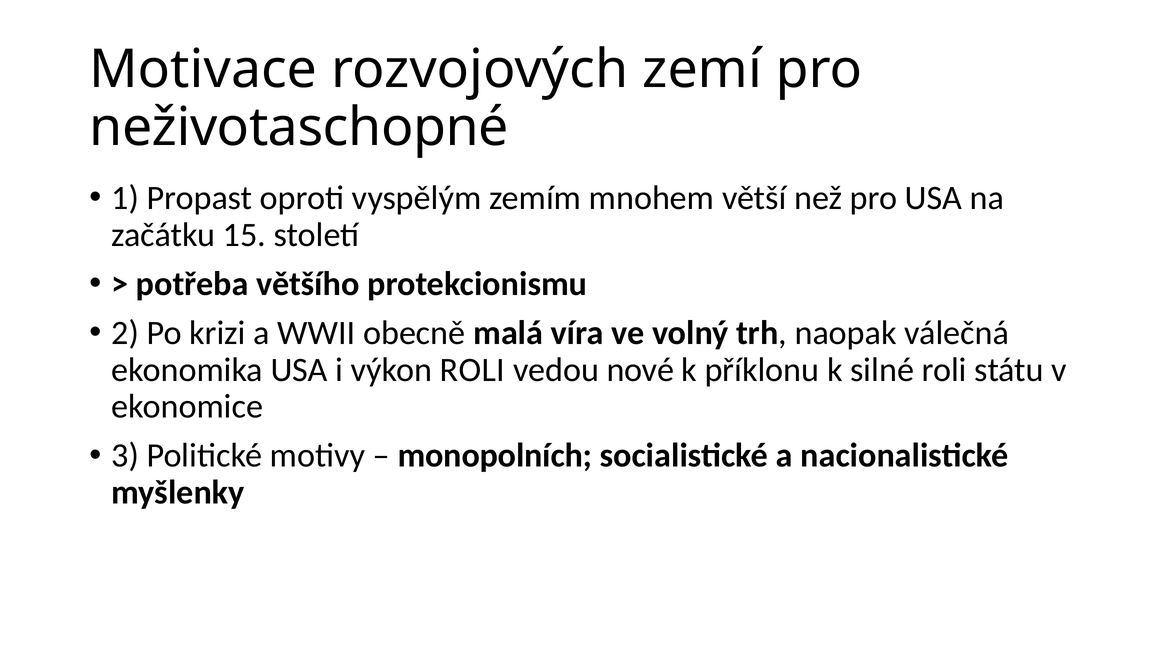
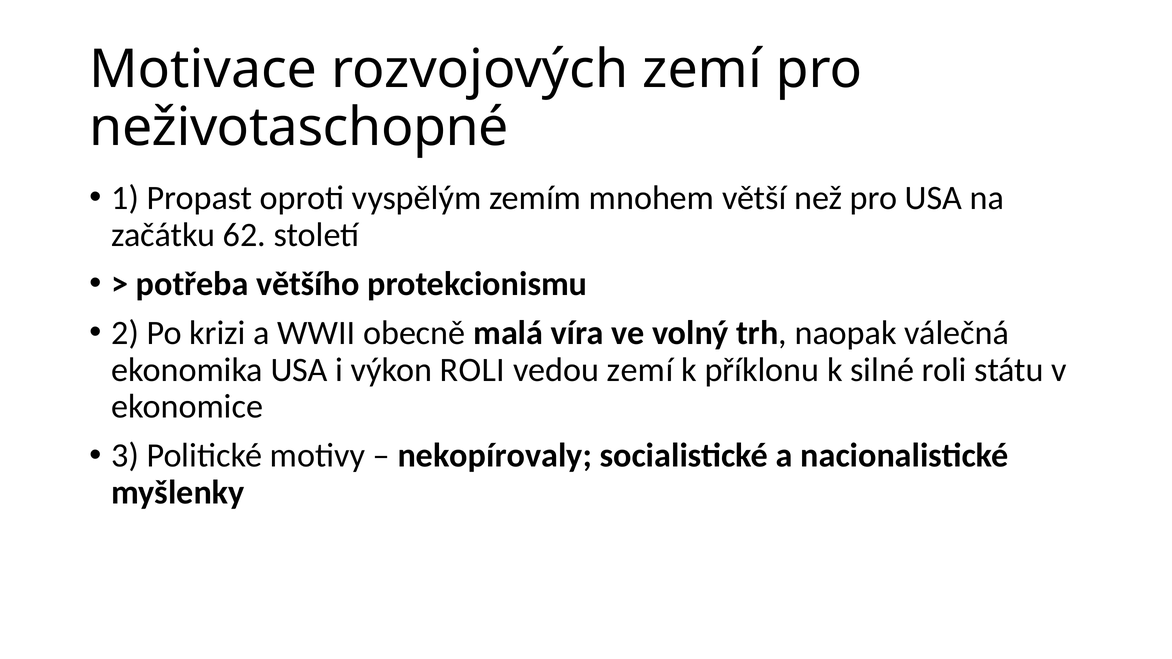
15: 15 -> 62
vedou nové: nové -> zemí
monopolních: monopolních -> nekopírovaly
